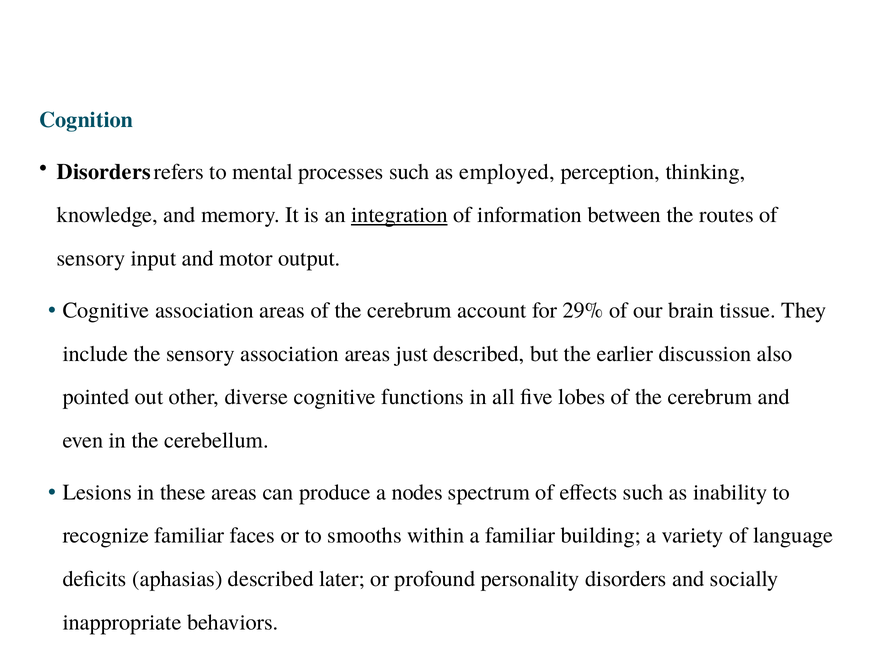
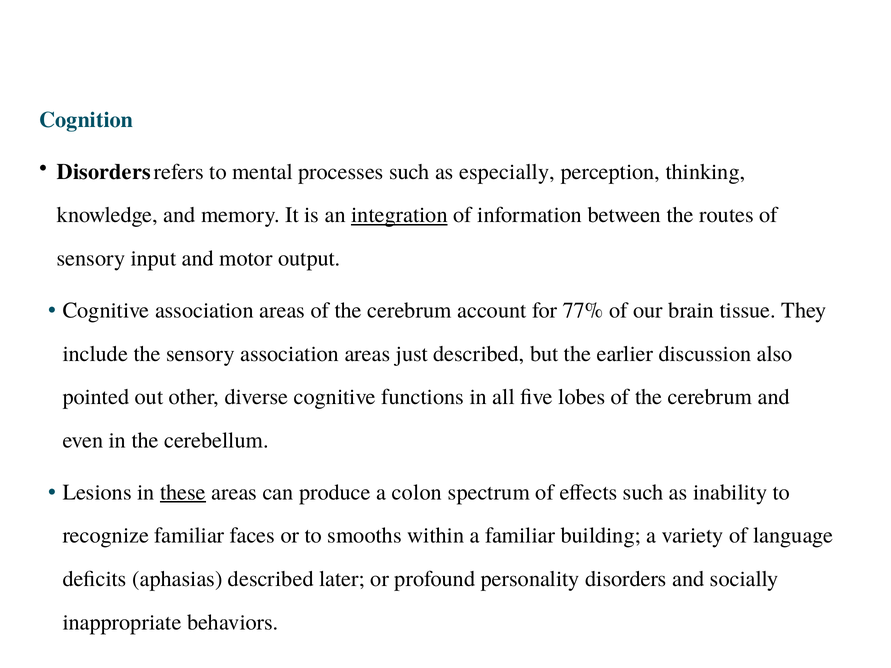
employed: employed -> especially
29%: 29% -> 77%
these at (183, 492) underline: none -> present
nodes: nodes -> colon
